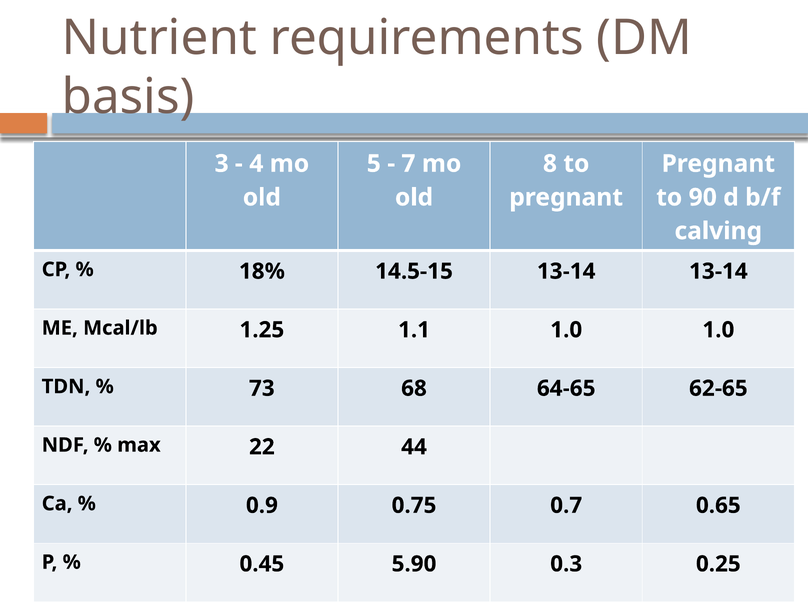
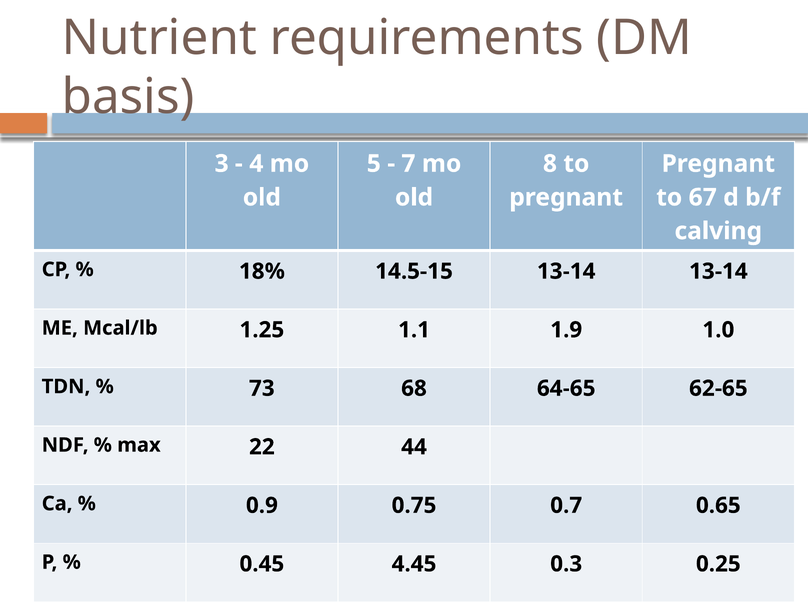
90: 90 -> 67
1.1 1.0: 1.0 -> 1.9
5.90: 5.90 -> 4.45
